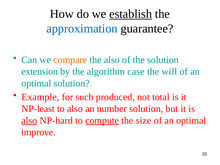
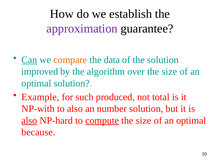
establish underline: present -> none
approximation colour: blue -> purple
Can underline: none -> present
the also: also -> data
extension: extension -> improved
case: case -> over
will at (169, 72): will -> size
NP-least: NP-least -> NP-with
improve: improve -> because
